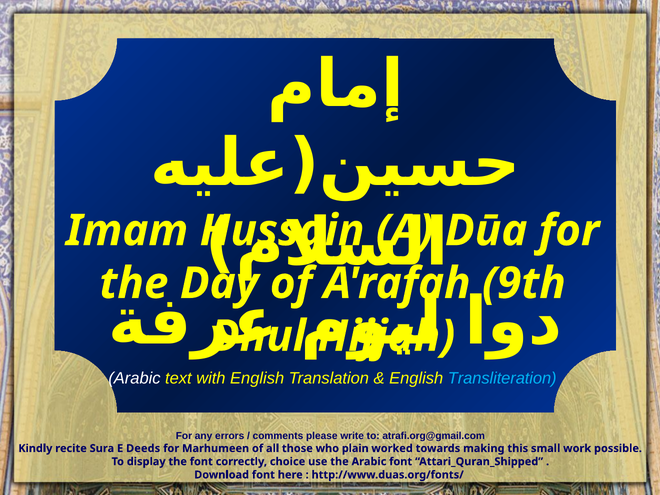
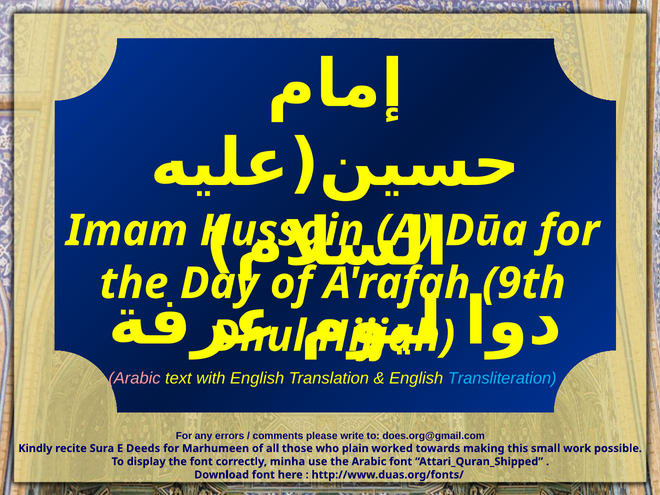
Arabic at (134, 378) colour: white -> pink
atrafi.org@gmail.com: atrafi.org@gmail.com -> does.org@gmail.com
choice: choice -> minha
